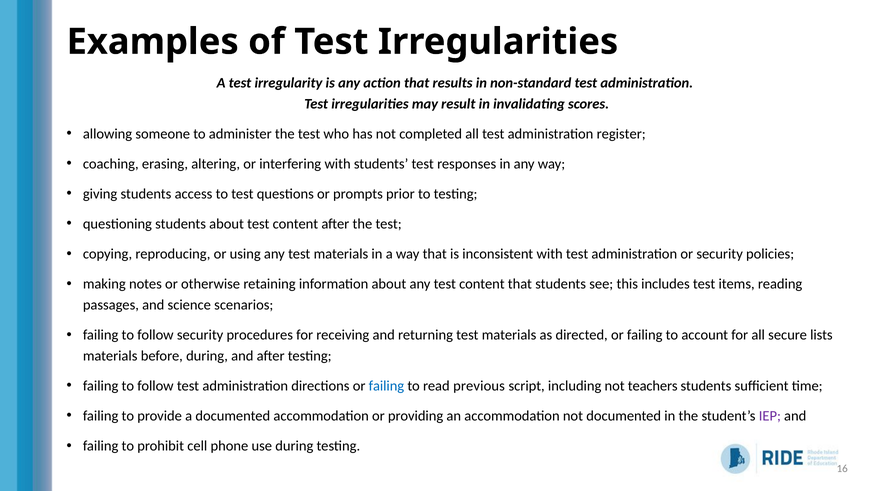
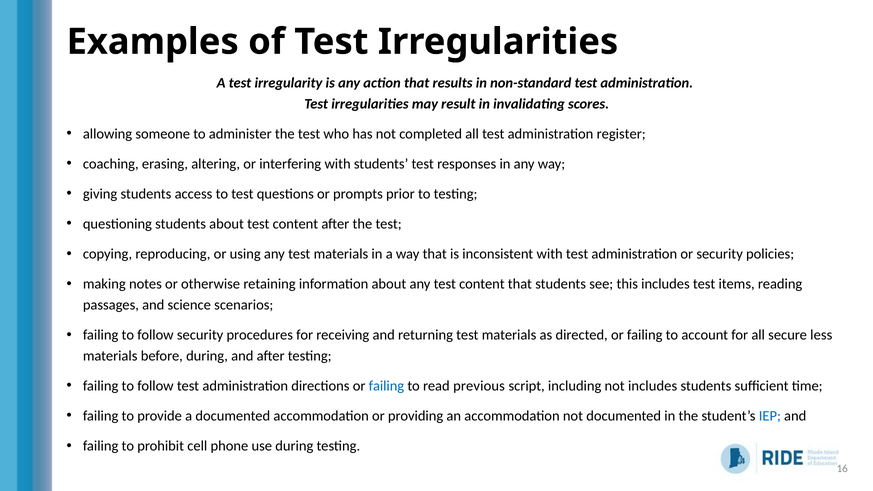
lists: lists -> less
not teachers: teachers -> includes
IEP colour: purple -> blue
